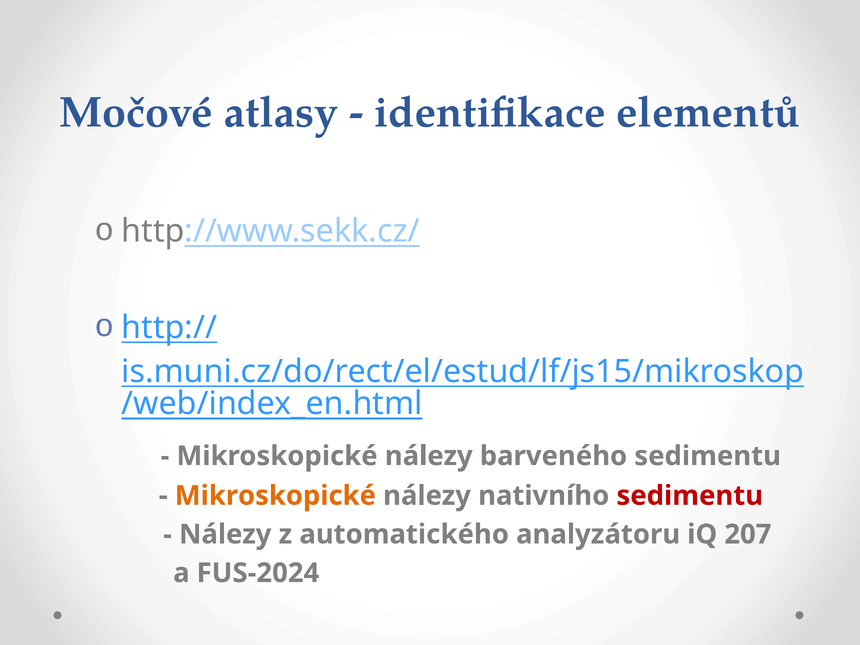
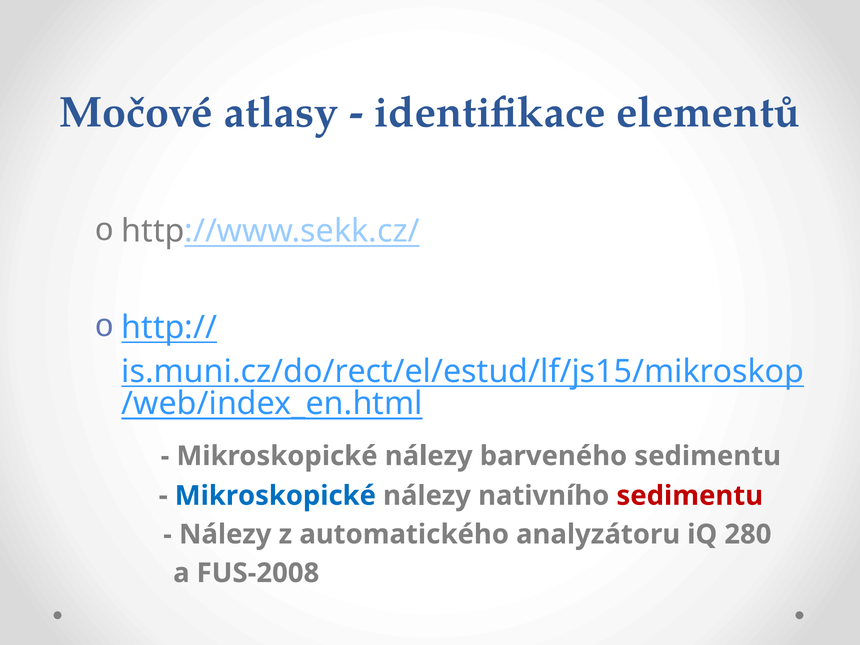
Mikroskopické at (275, 496) colour: orange -> blue
207: 207 -> 280
FUS-2024: FUS-2024 -> FUS-2008
